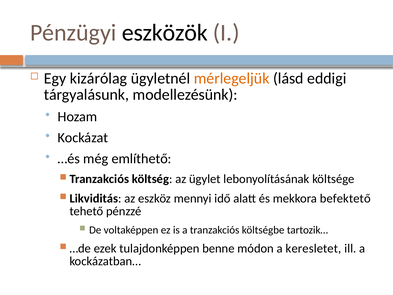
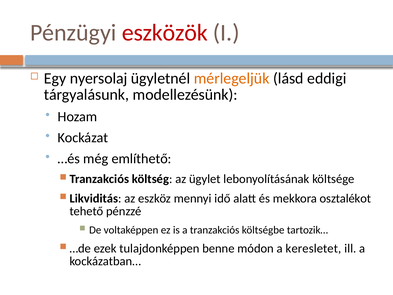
eszközök colour: black -> red
kizárólag: kizárólag -> nyersolaj
befektető: befektető -> osztalékot
